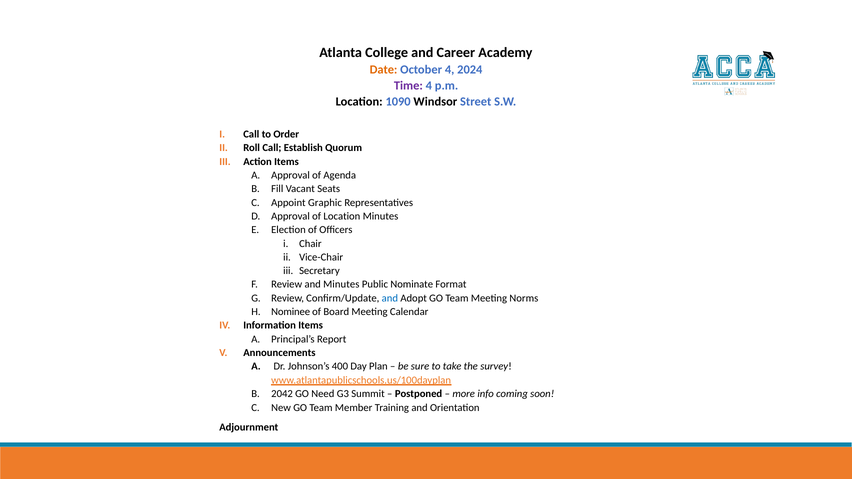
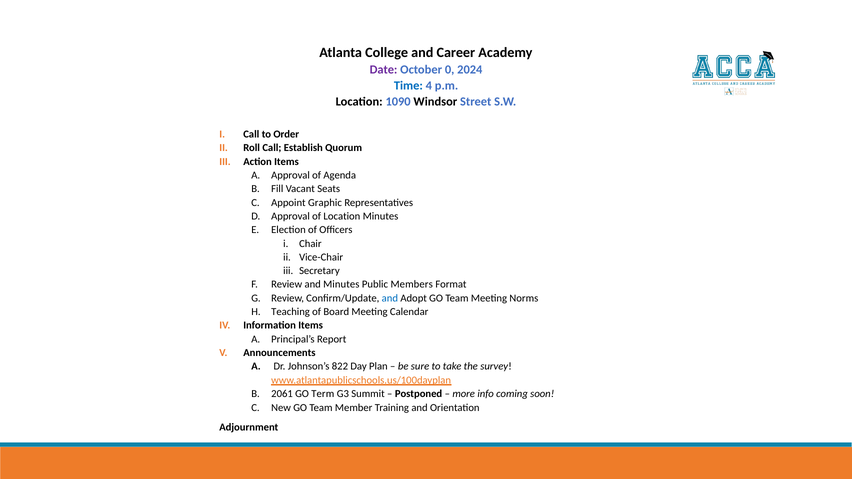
Date colour: orange -> purple
October 4: 4 -> 0
Time colour: purple -> blue
Nominate: Nominate -> Members
Nominee: Nominee -> Teaching
400: 400 -> 822
2042: 2042 -> 2061
Need: Need -> Term
